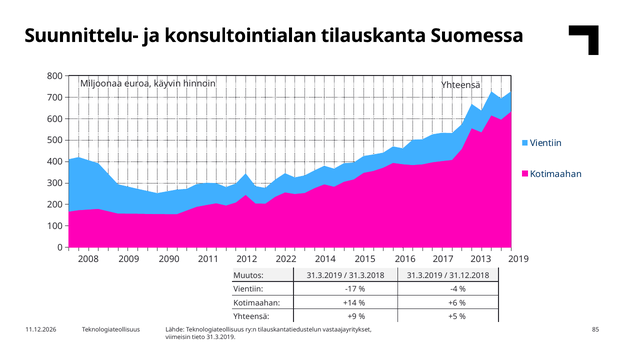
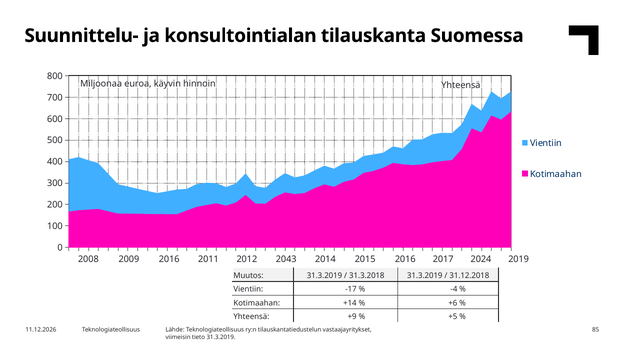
2009 2090: 2090 -> 2016
2022: 2022 -> 2043
2013: 2013 -> 2024
